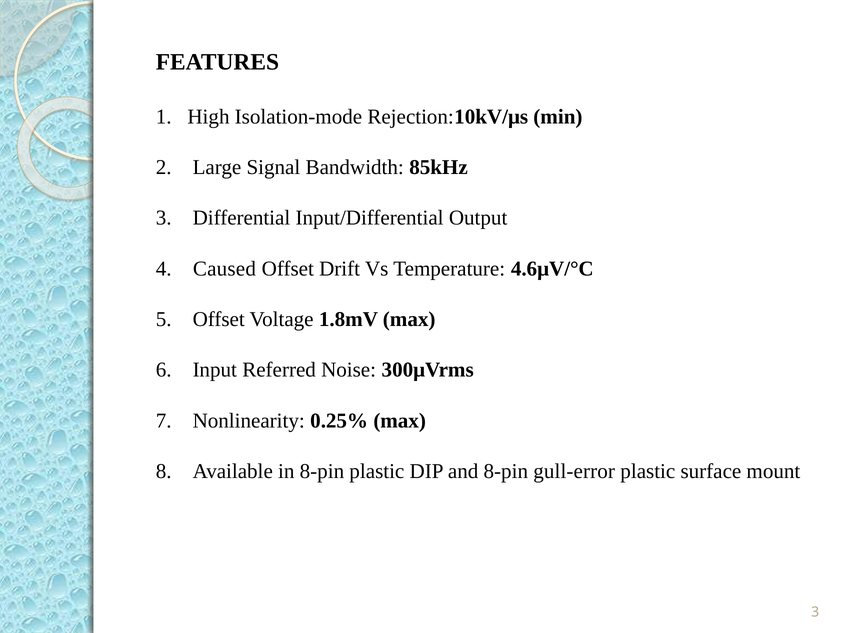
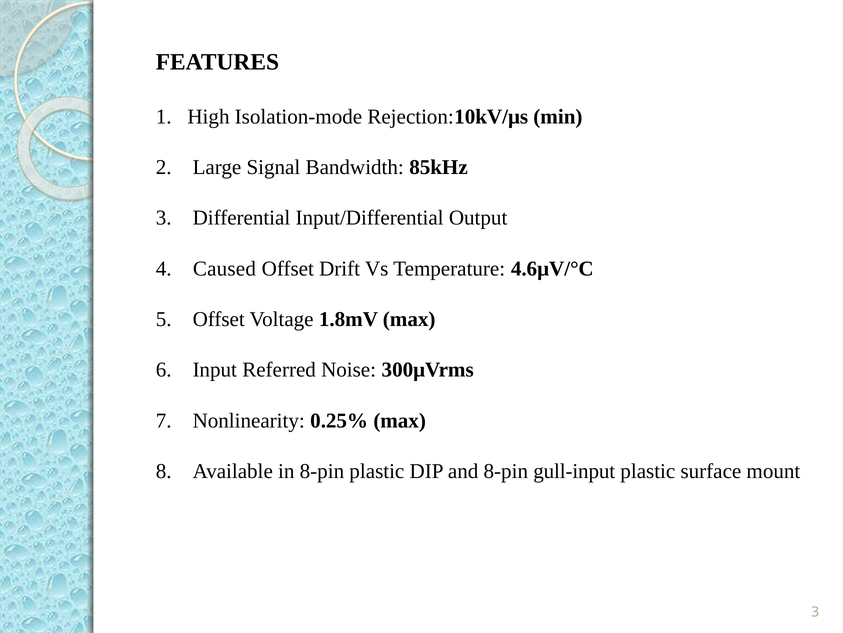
gull-error: gull-error -> gull-input
